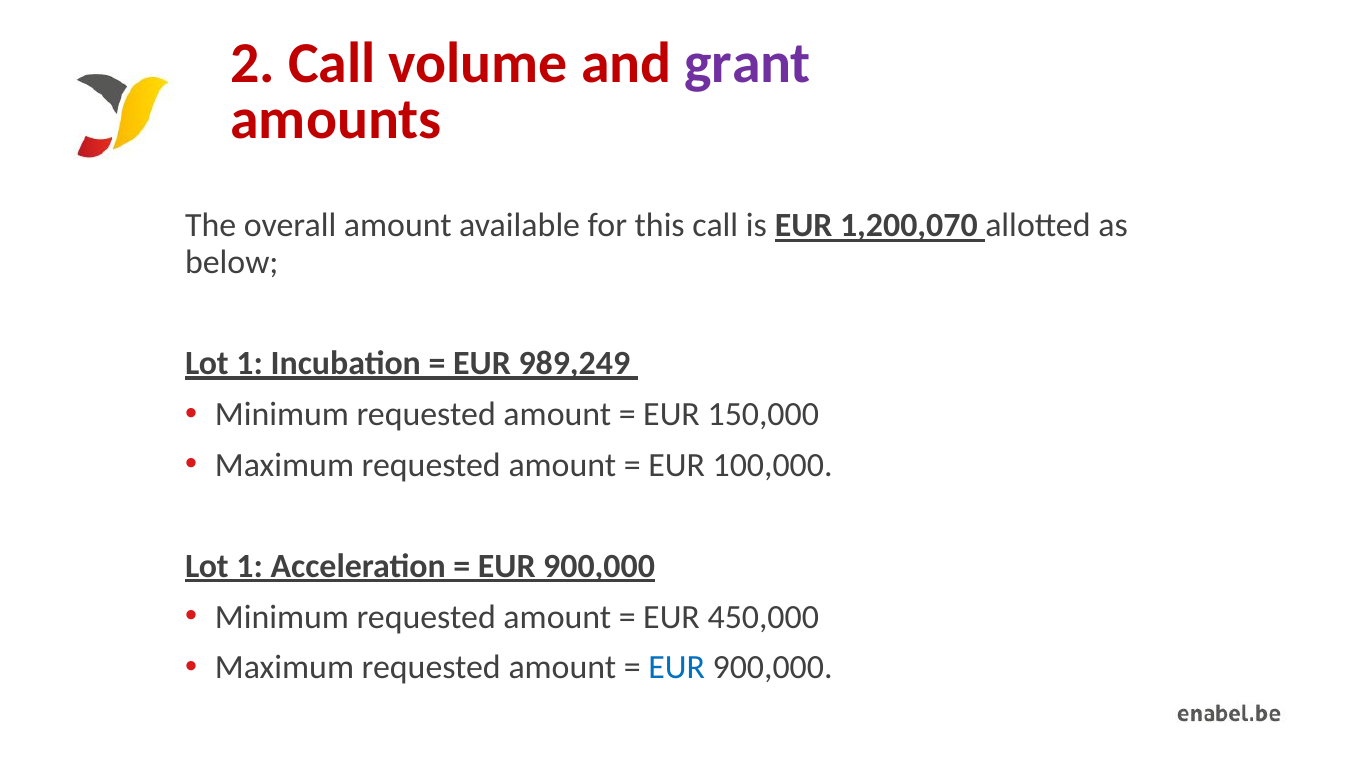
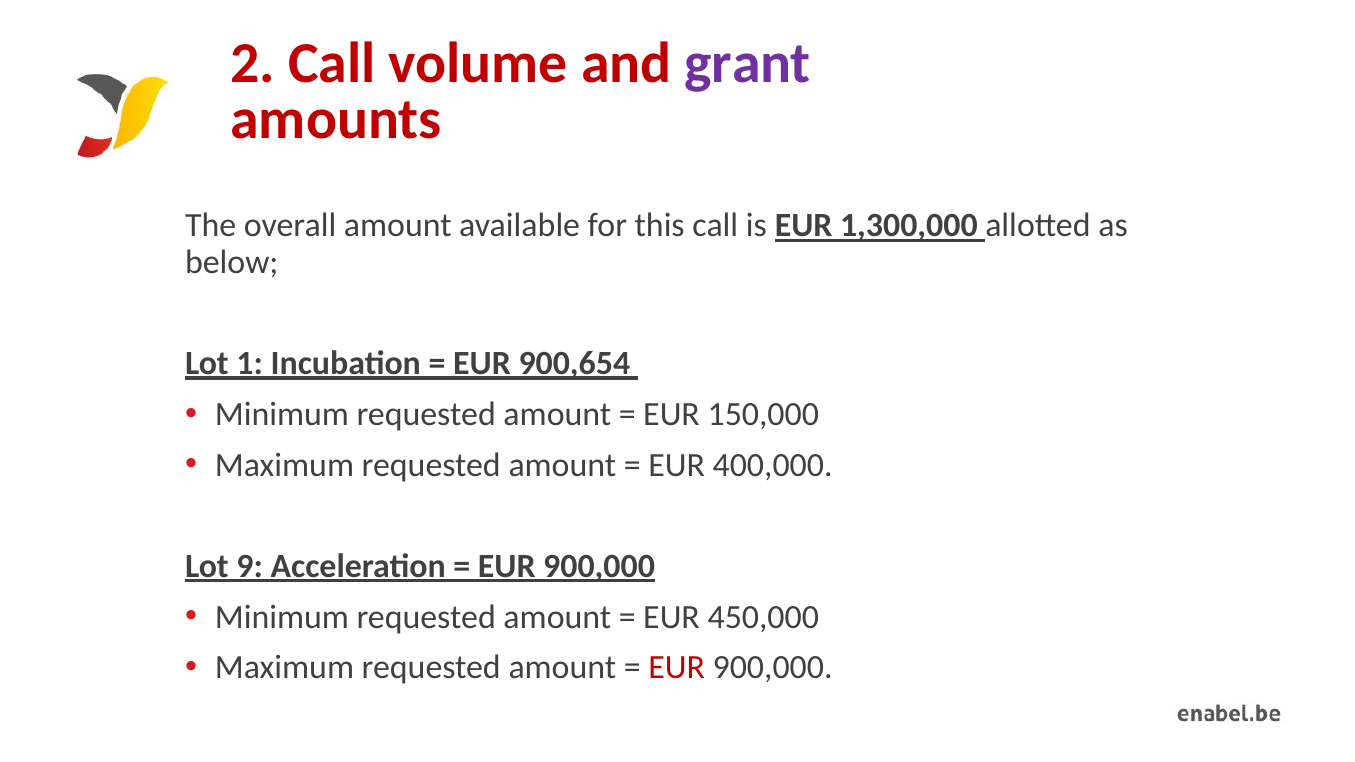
1,200,070: 1,200,070 -> 1,300,000
989,249: 989,249 -> 900,654
100,000: 100,000 -> 400,000
1 at (250, 566): 1 -> 9
EUR at (677, 668) colour: blue -> red
